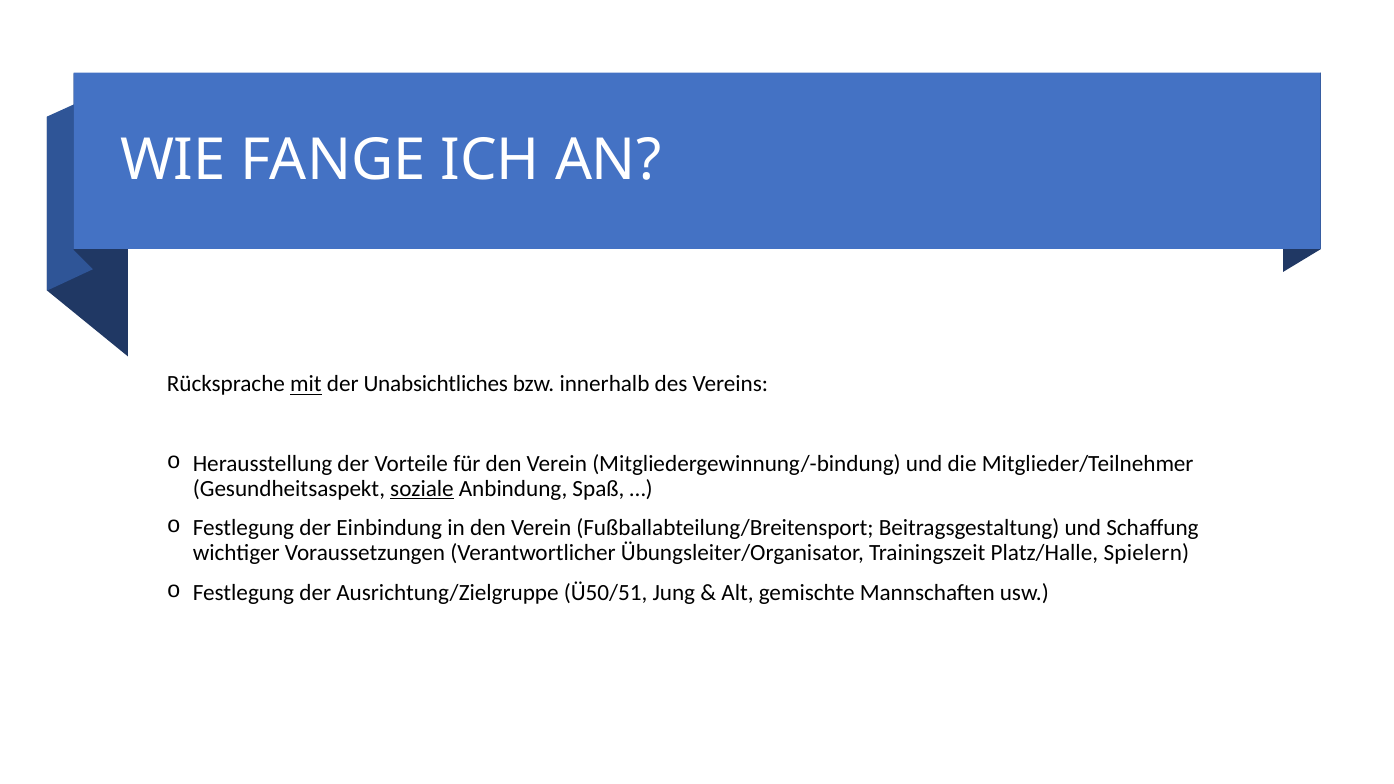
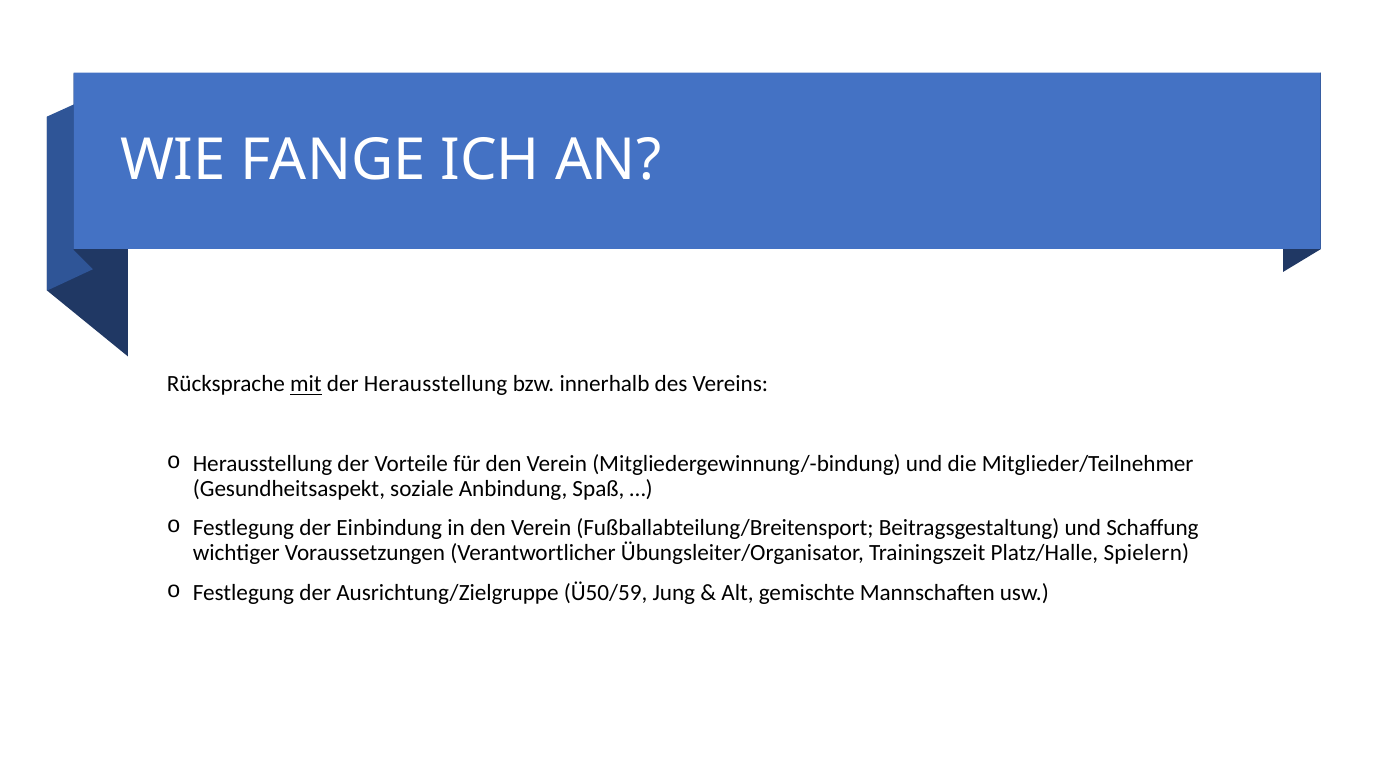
der Unabsichtliches: Unabsichtliches -> Herausstellung
soziale underline: present -> none
Ü50/51: Ü50/51 -> Ü50/59
